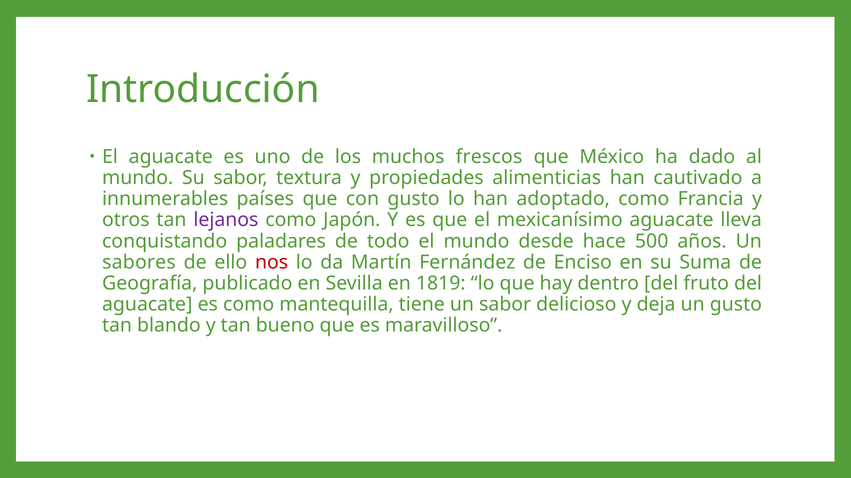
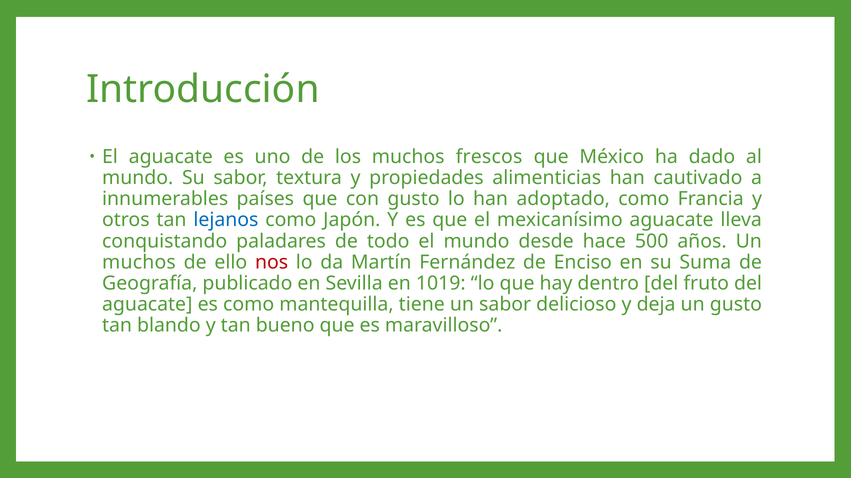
lejanos colour: purple -> blue
sabores at (139, 262): sabores -> muchos
1819: 1819 -> 1019
